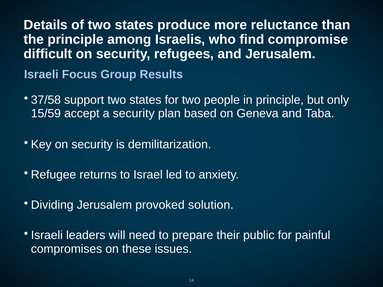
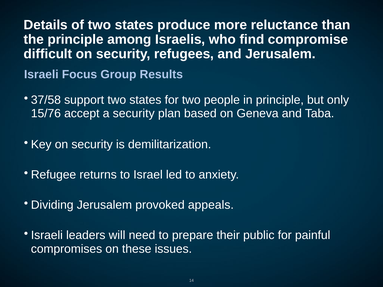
15/59: 15/59 -> 15/76
solution: solution -> appeals
